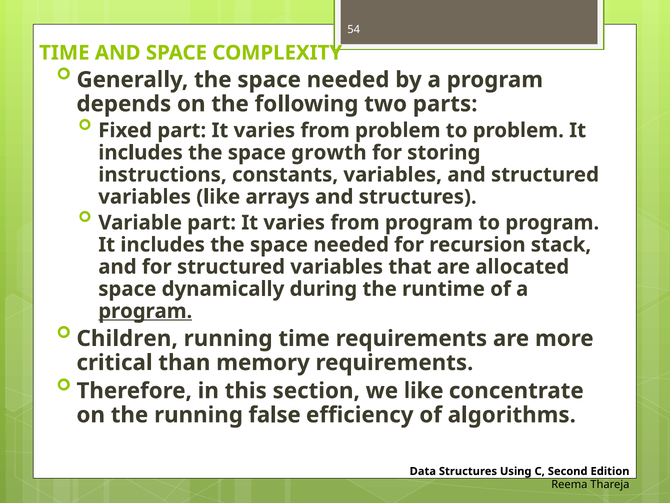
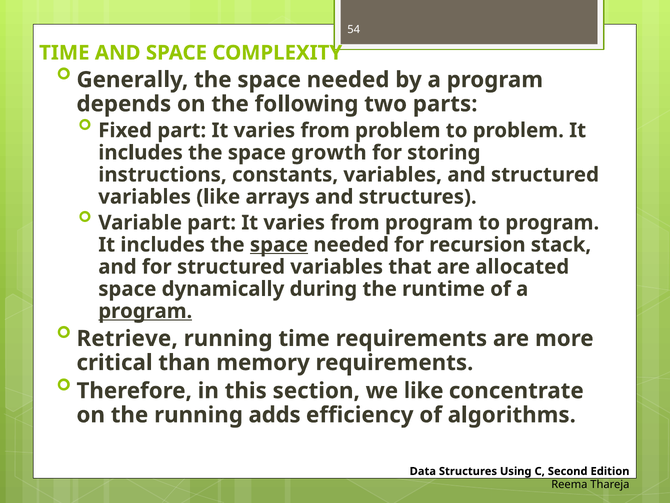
space at (279, 245) underline: none -> present
Children: Children -> Retrieve
false: false -> adds
